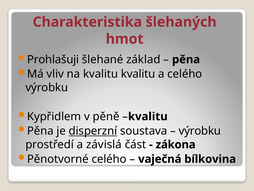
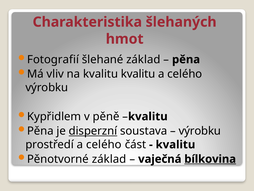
Prohlašuji: Prohlašuji -> Fotografií
prostředí a závislá: závislá -> celého
zákona at (176, 144): zákona -> kvalitu
Pěnotvorné celého: celého -> základ
bílkovina underline: none -> present
